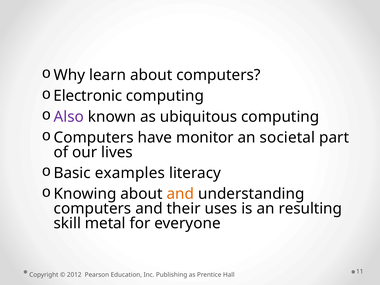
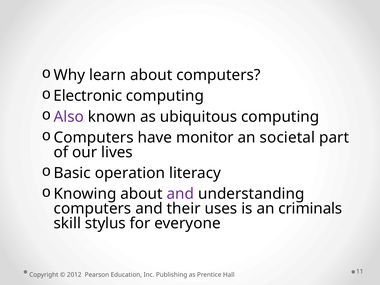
examples: examples -> operation
and at (180, 194) colour: orange -> purple
resulting: resulting -> criminals
metal: metal -> stylus
